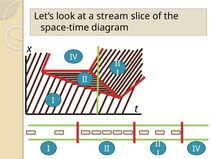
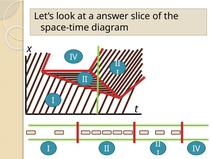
stream: stream -> answer
